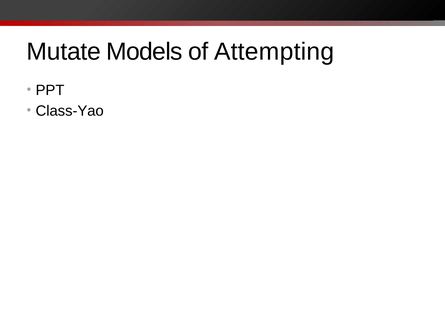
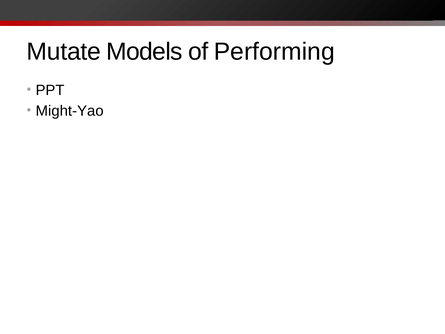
Attempting: Attempting -> Performing
Class-Yao: Class-Yao -> Might-Yao
